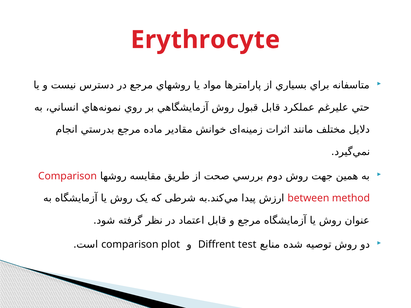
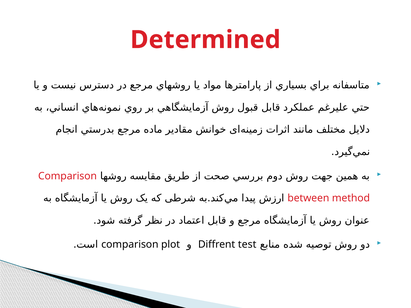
Erythrocyte: Erythrocyte -> Determined
